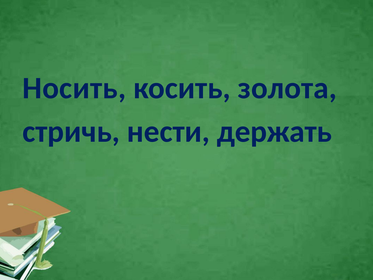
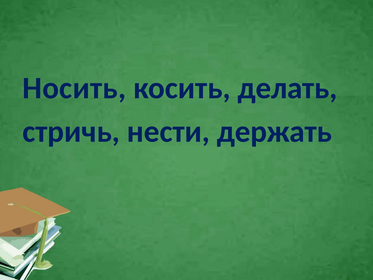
золота: золота -> делать
